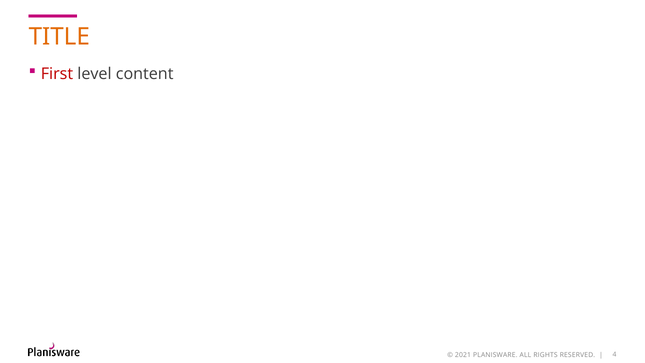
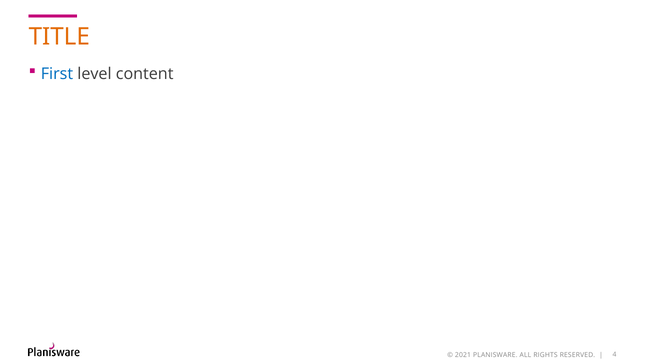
First colour: red -> blue
